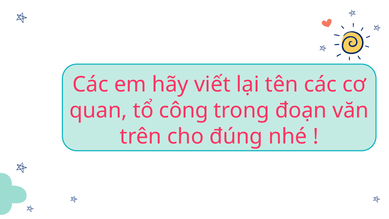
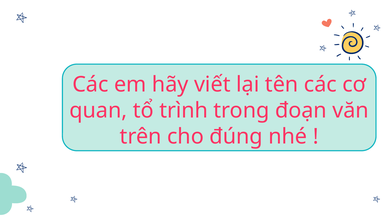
công: công -> trình
